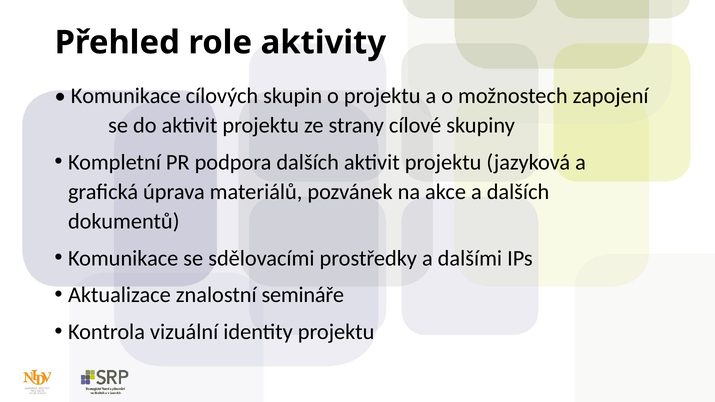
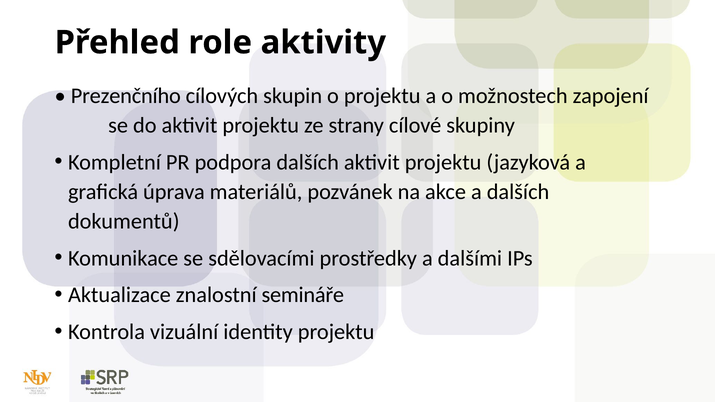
Komunikace at (126, 96): Komunikace -> Prezenčního
